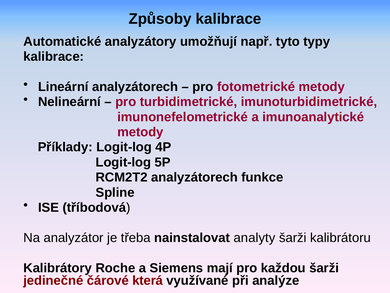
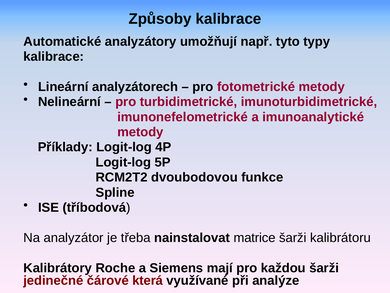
RCM2T2 analyzátorech: analyzátorech -> dvoubodovou
analyty: analyty -> matrice
